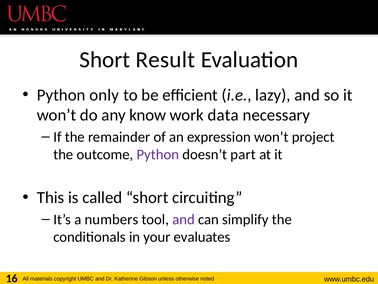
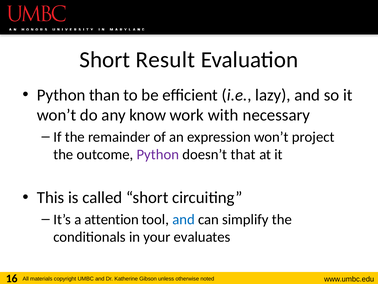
only: only -> than
data: data -> with
part: part -> that
numbers: numbers -> attention
and at (183, 219) colour: purple -> blue
